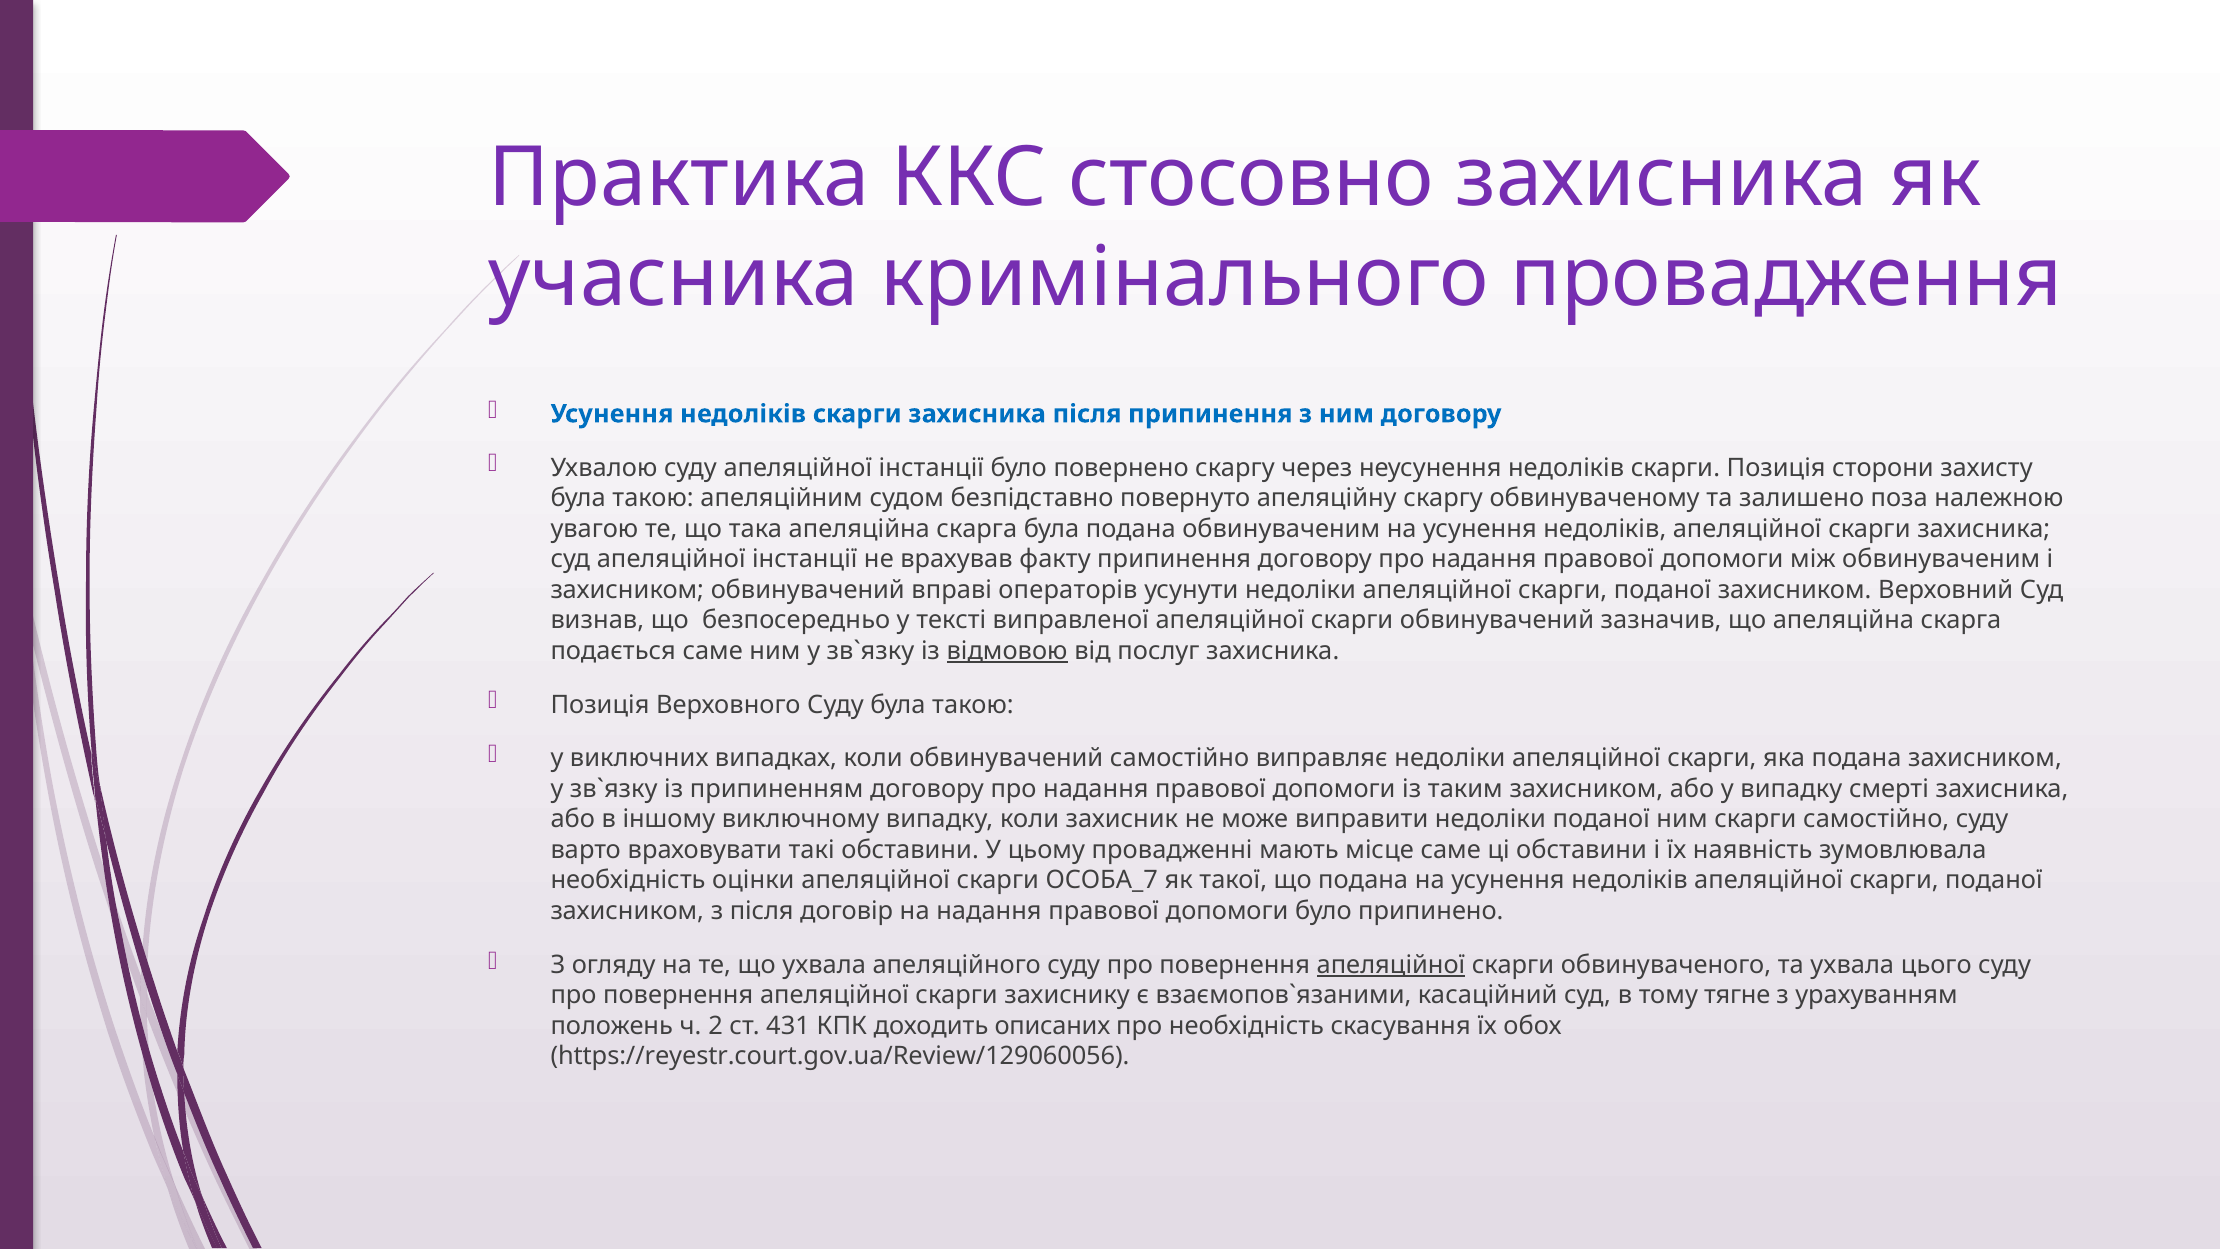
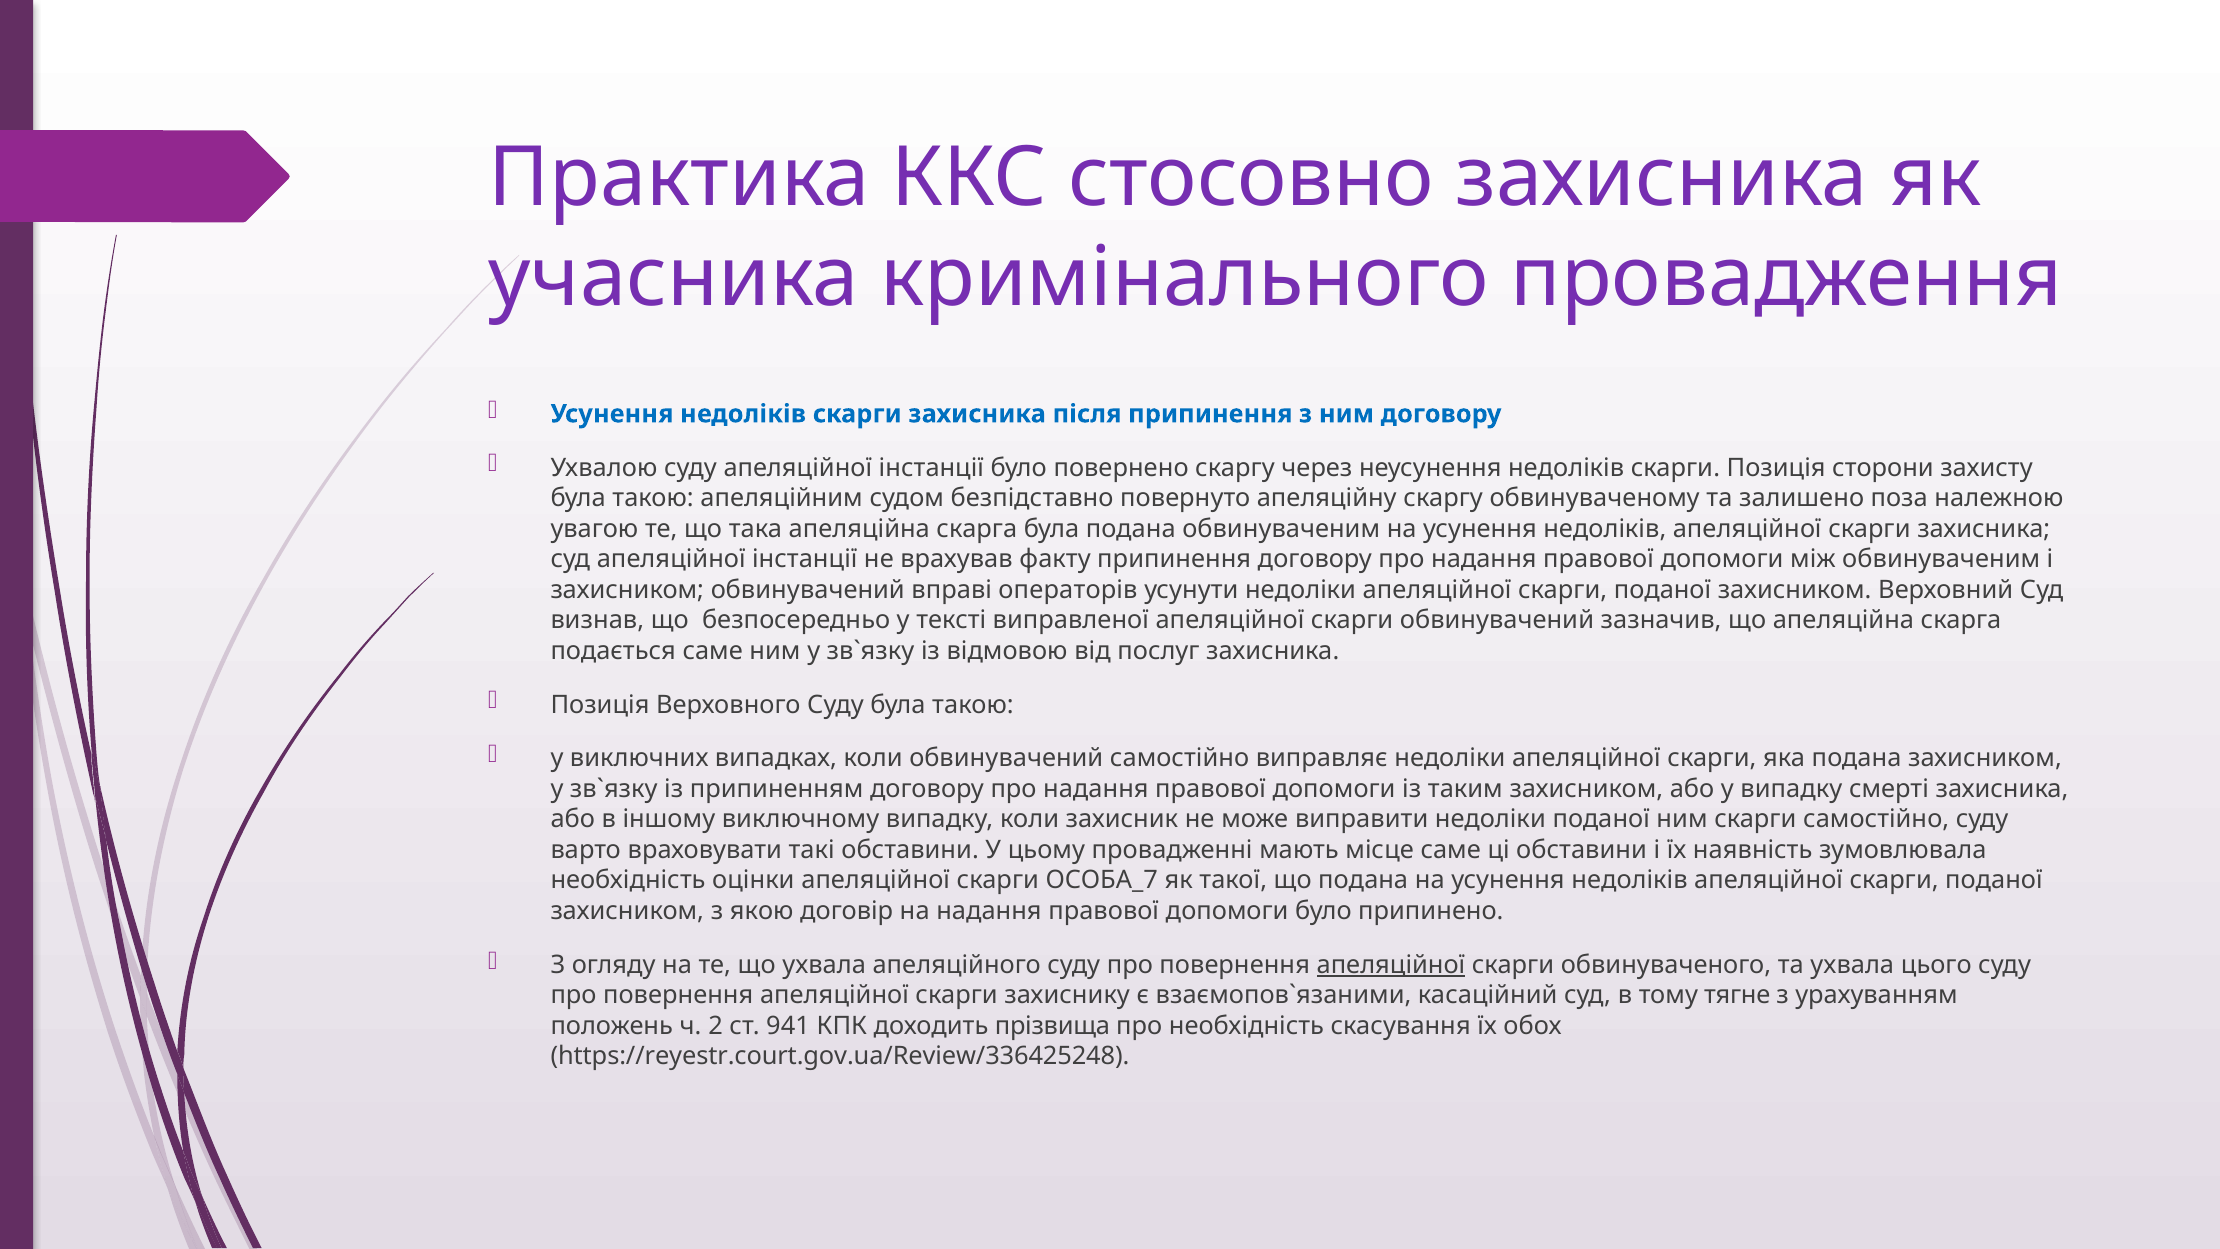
відмовою underline: present -> none
з після: після -> якою
431: 431 -> 941
описаних: описаних -> прізвища
https://reyestr.court.gov.ua/Review/129060056: https://reyestr.court.gov.ua/Review/129060056 -> https://reyestr.court.gov.ua/Review/336425248
